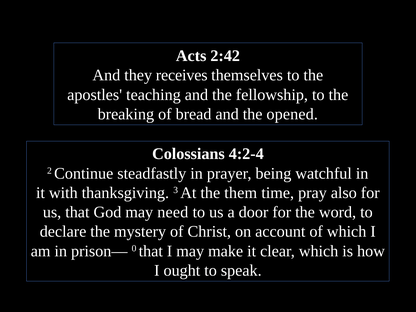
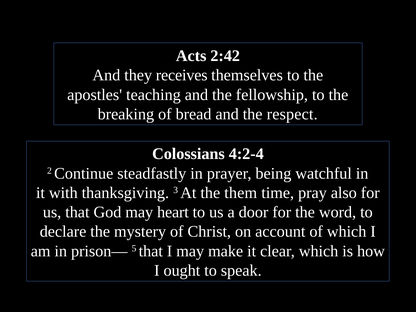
opened: opened -> respect
need: need -> heart
0: 0 -> 5
